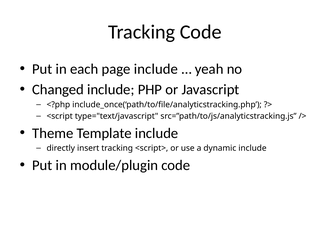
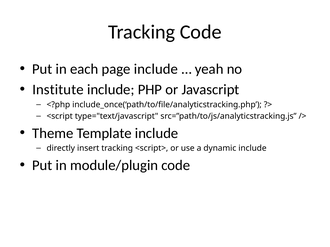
Changed: Changed -> Institute
